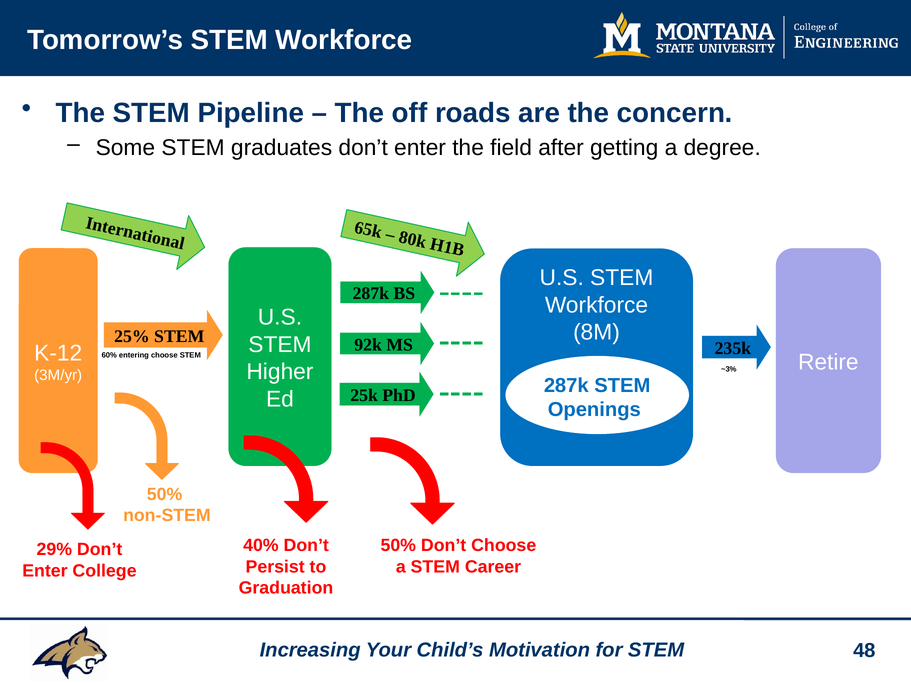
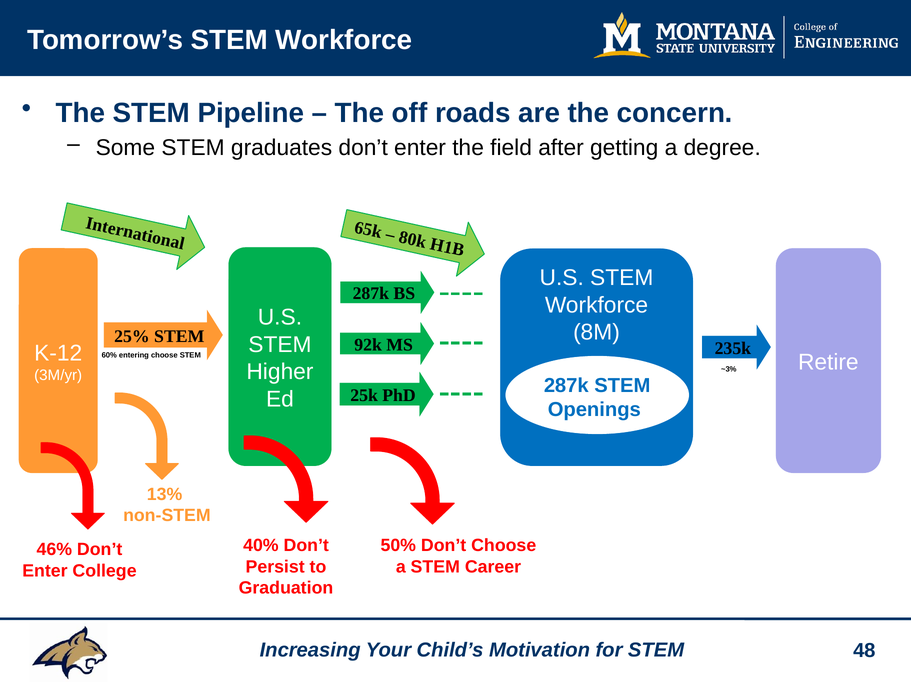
50% at (165, 494): 50% -> 13%
29%: 29% -> 46%
